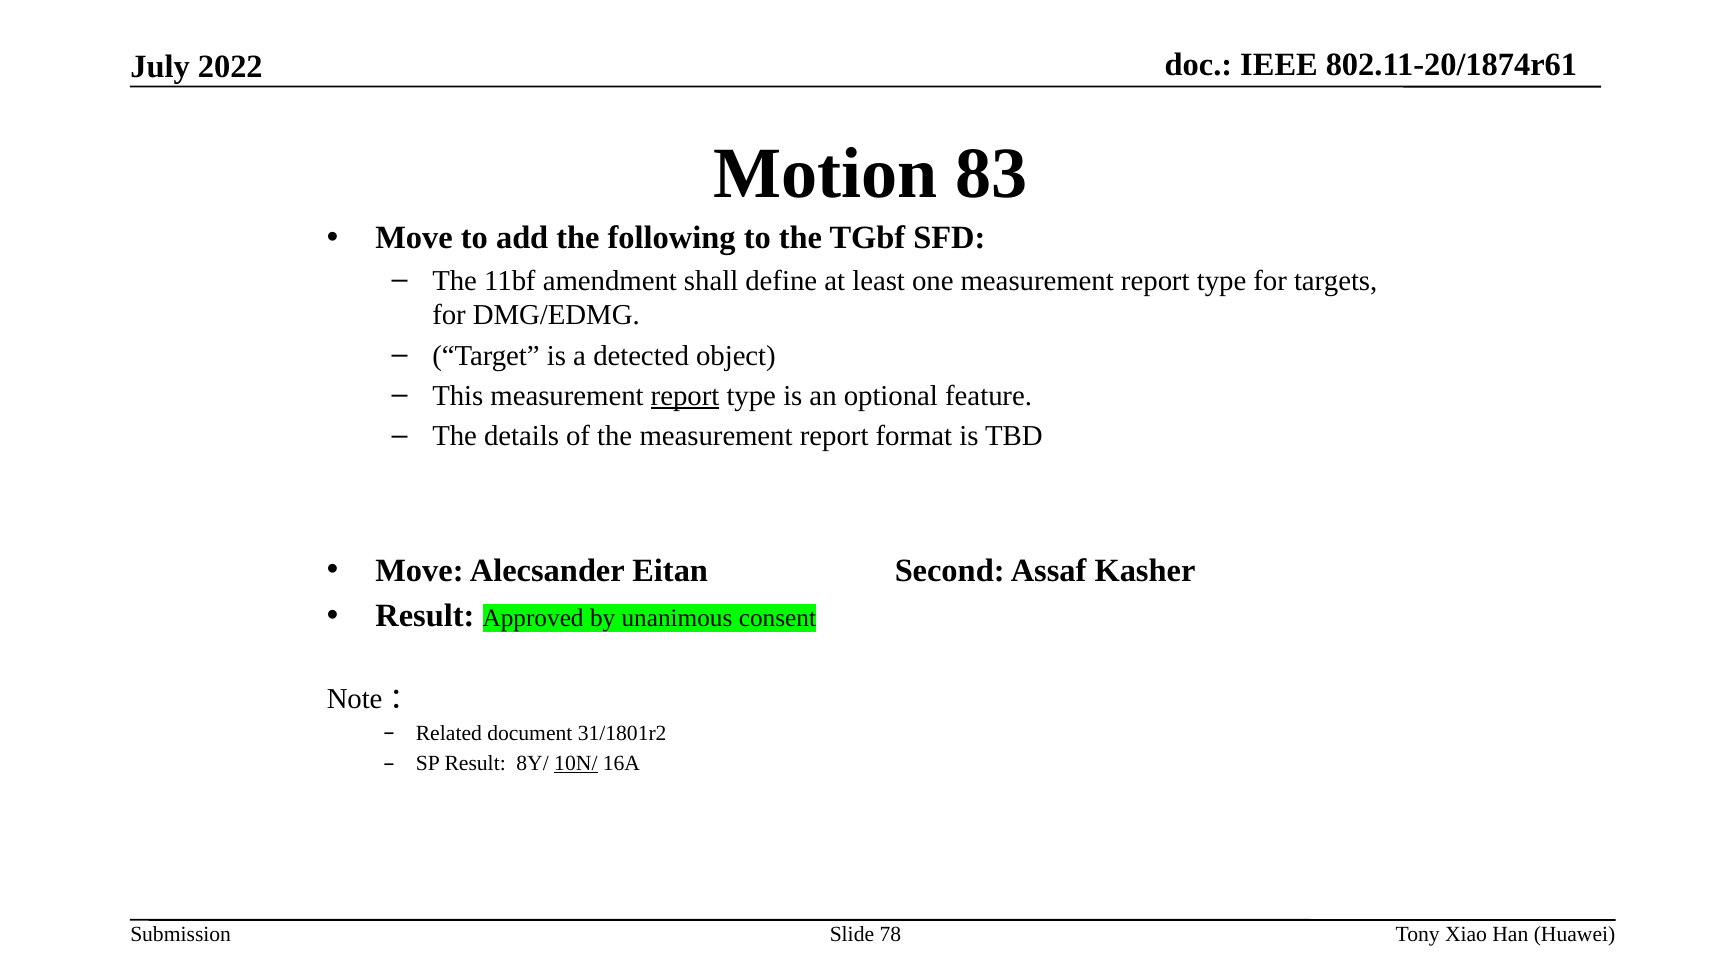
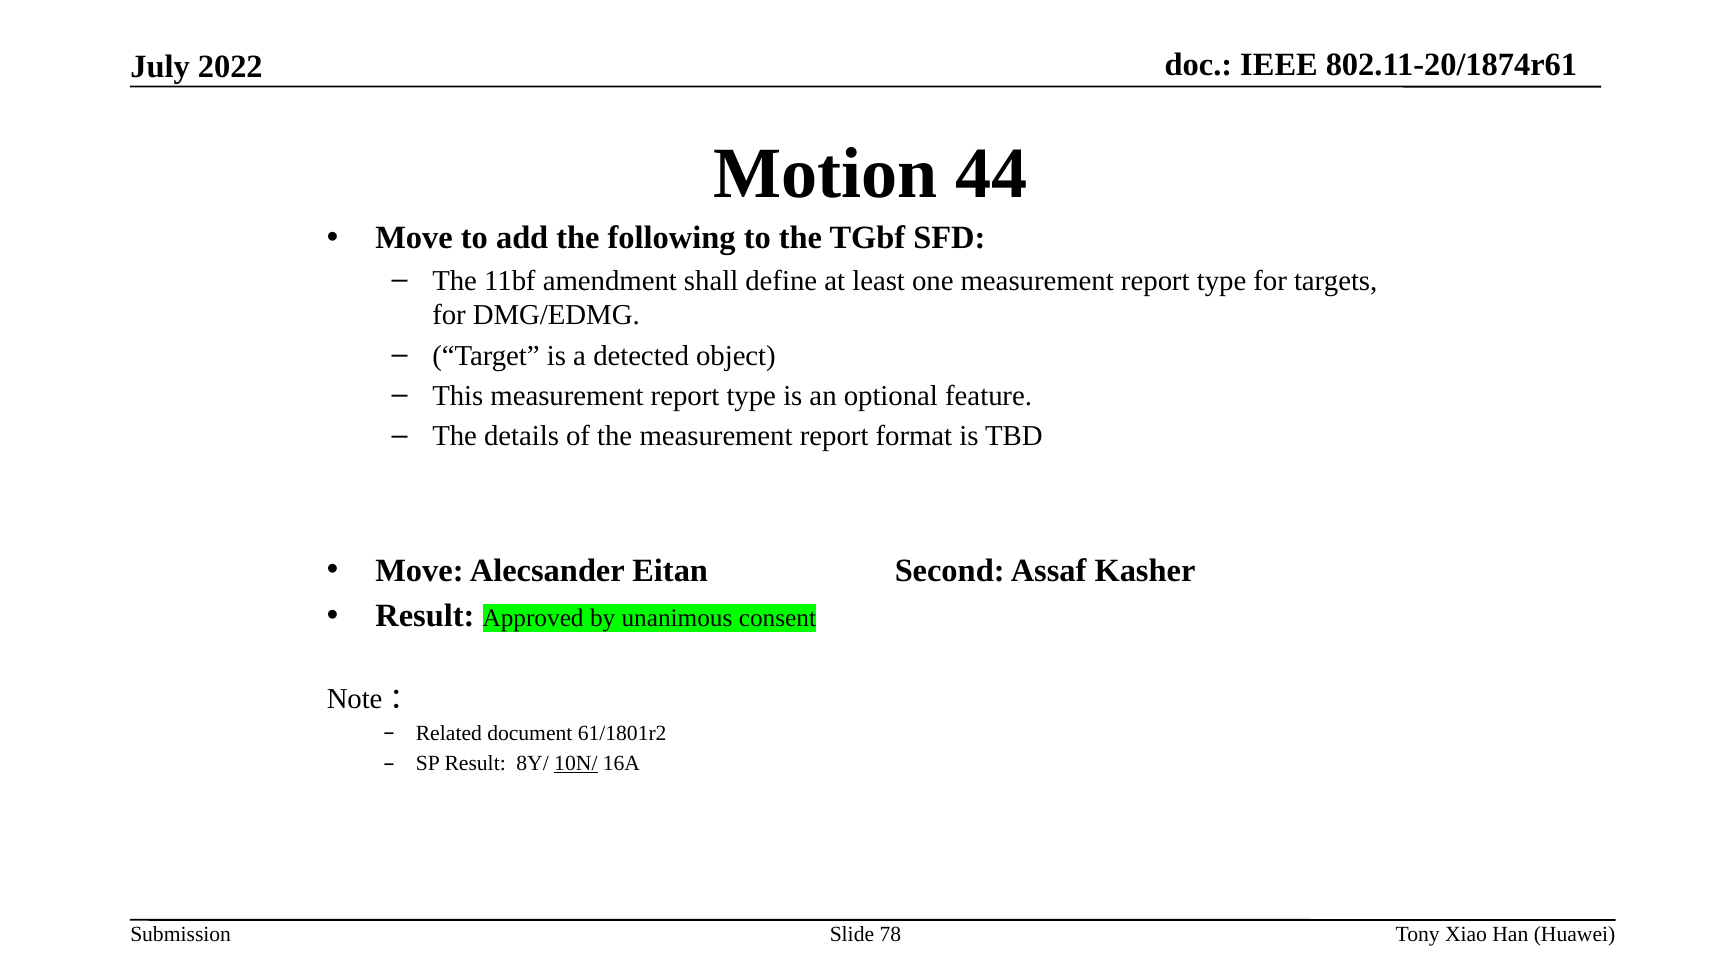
83: 83 -> 44
report at (685, 396) underline: present -> none
31/1801r2: 31/1801r2 -> 61/1801r2
